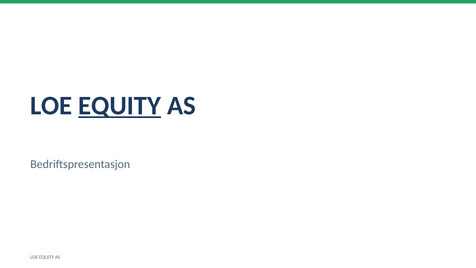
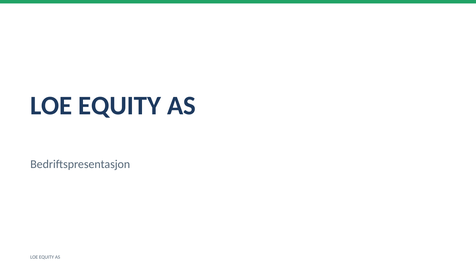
EQUITY at (120, 106) underline: present -> none
